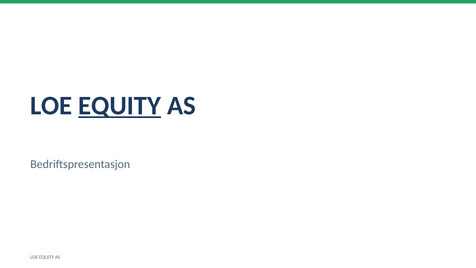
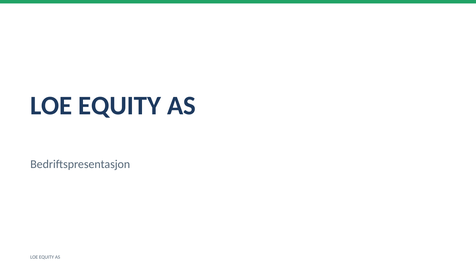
EQUITY at (120, 106) underline: present -> none
